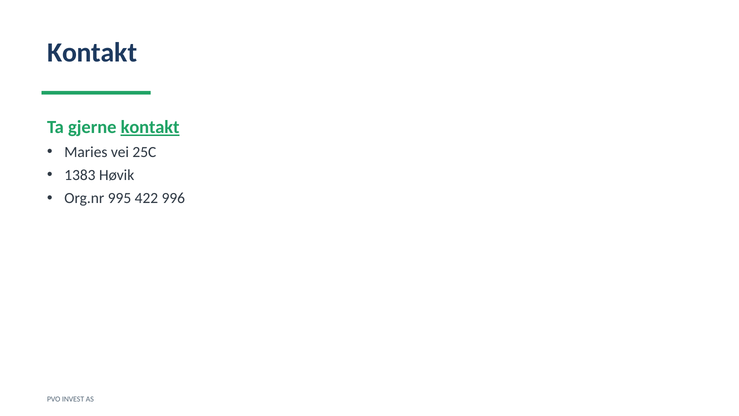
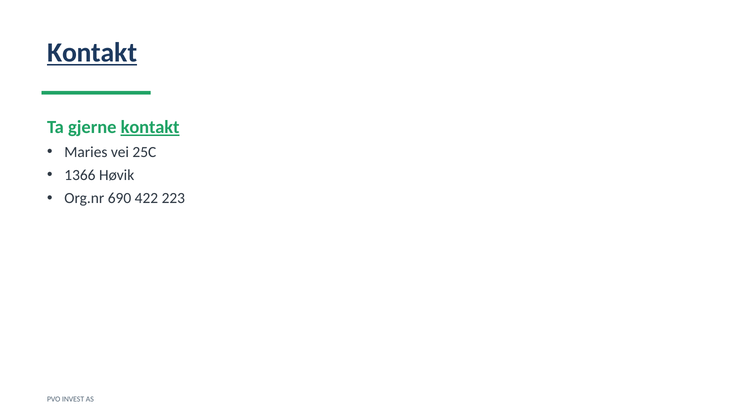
Kontakt at (92, 53) underline: none -> present
1383: 1383 -> 1366
995: 995 -> 690
996: 996 -> 223
